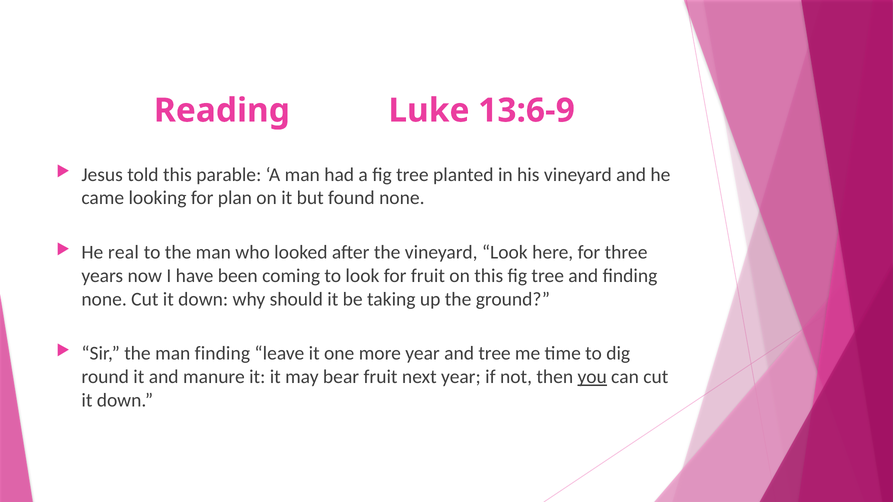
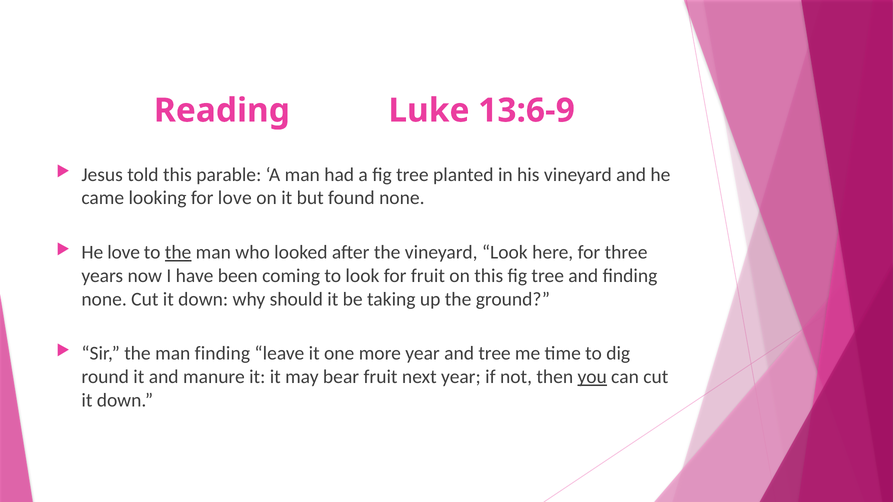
for plan: plan -> love
He real: real -> love
the at (178, 252) underline: none -> present
